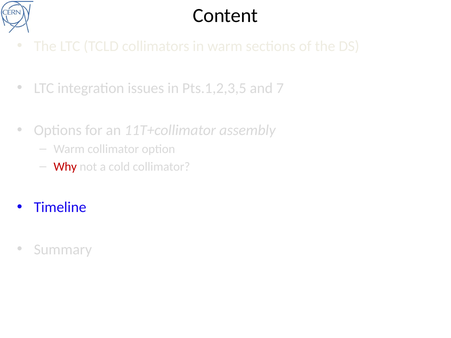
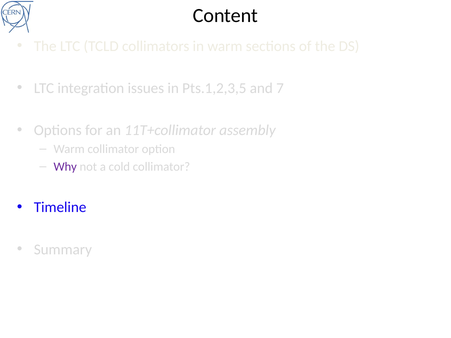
Why colour: red -> purple
